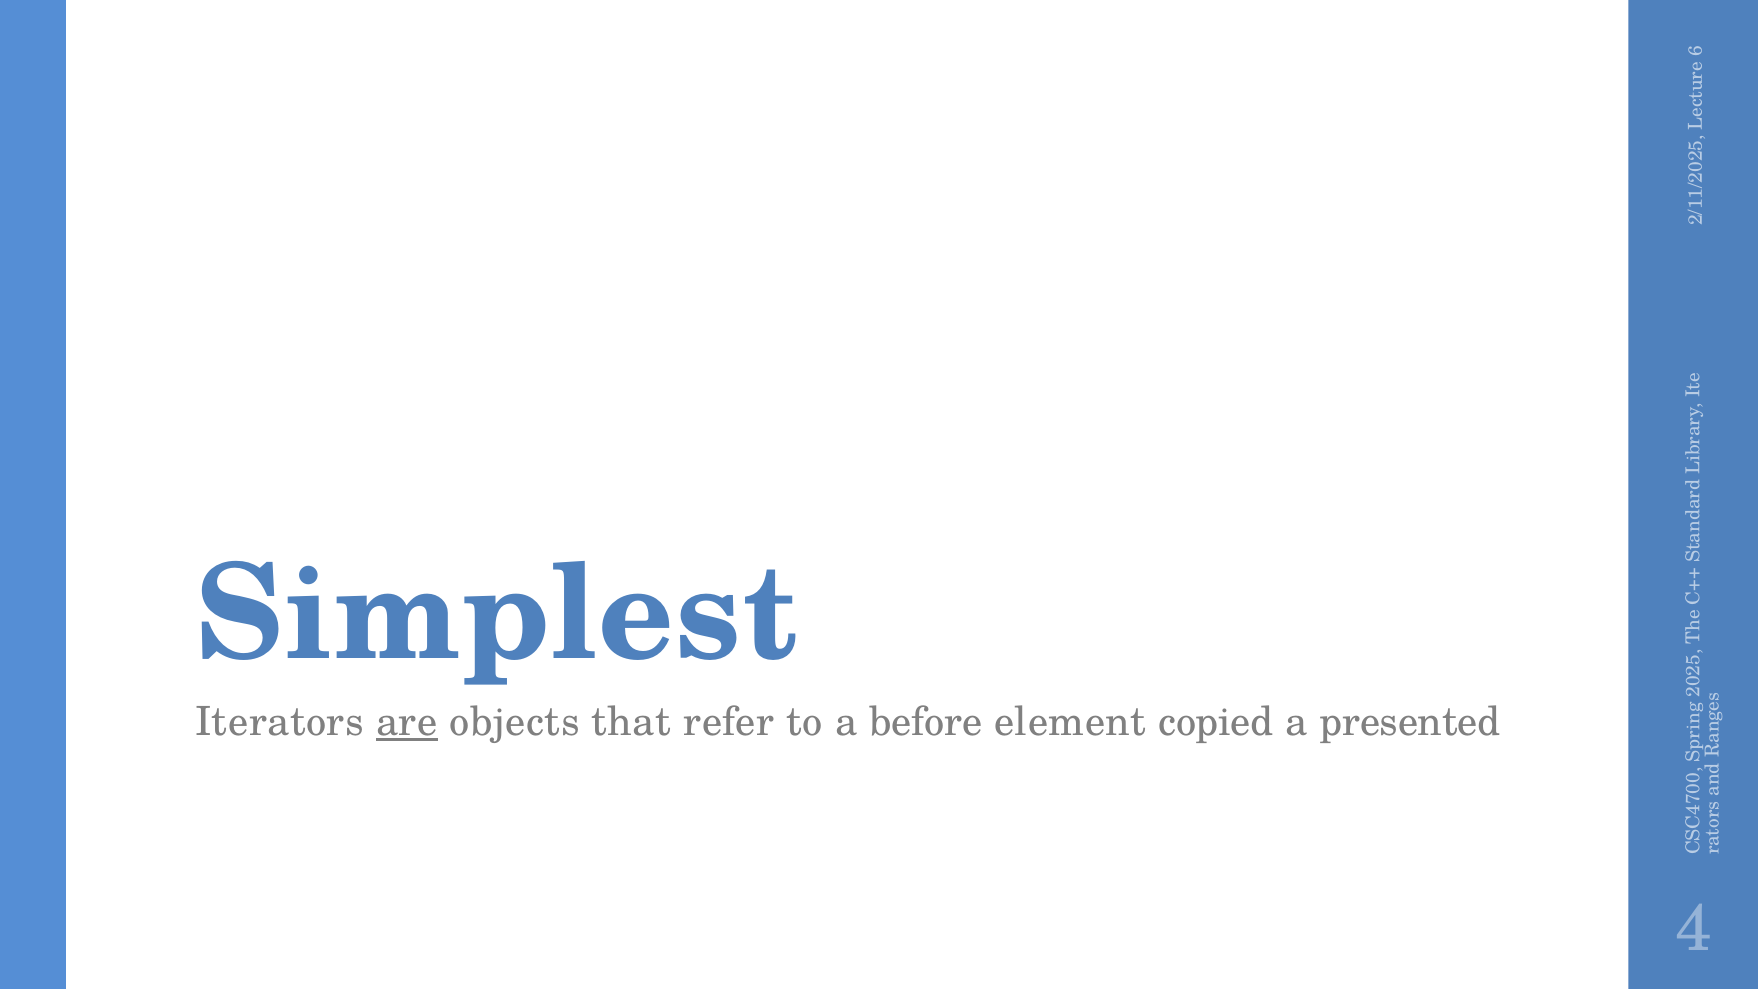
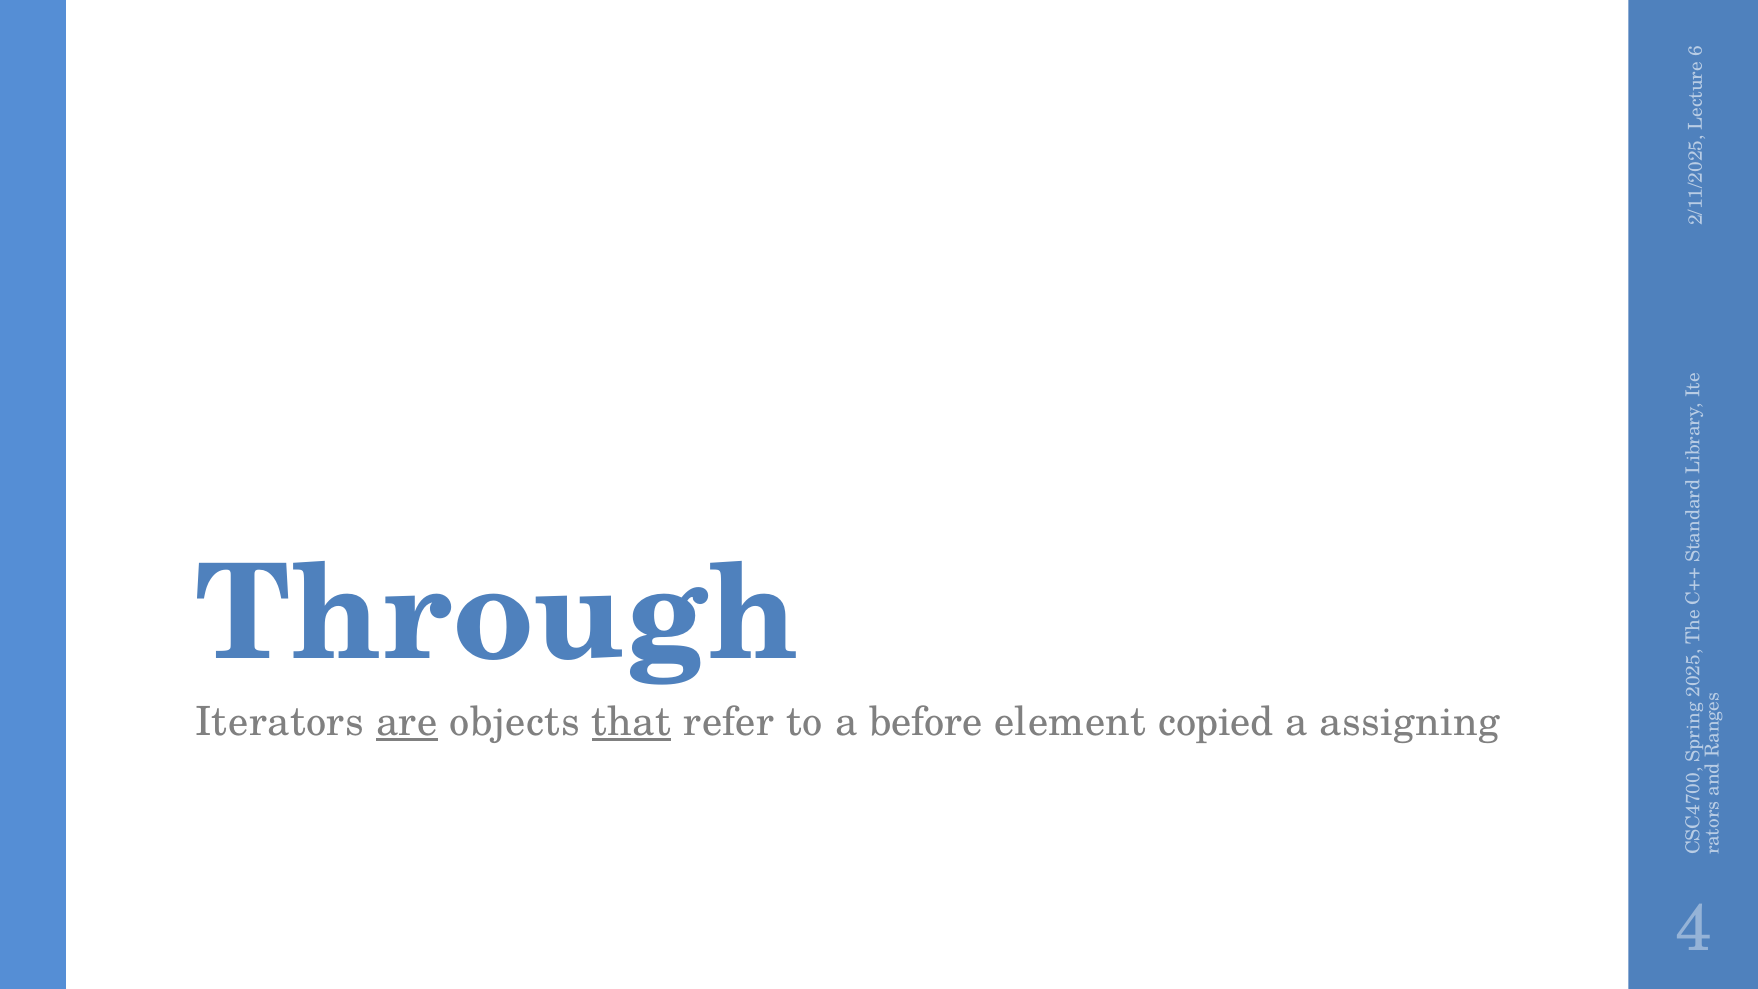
Simplest: Simplest -> Through
that underline: none -> present
presented: presented -> assigning
